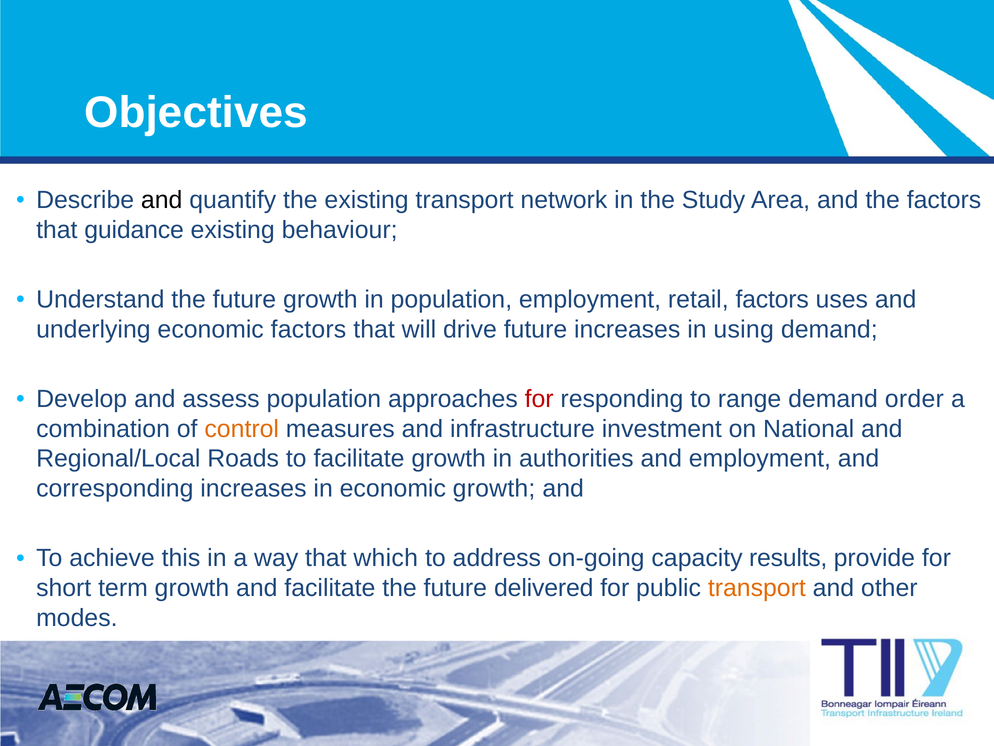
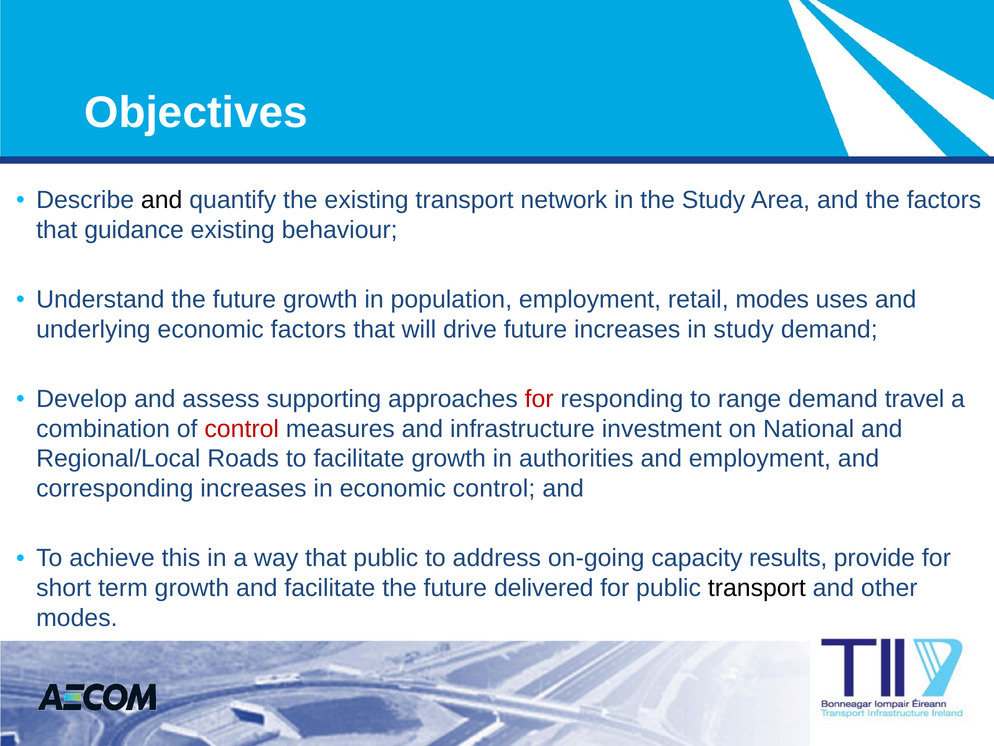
retail factors: factors -> modes
in using: using -> study
assess population: population -> supporting
order: order -> travel
control at (242, 429) colour: orange -> red
economic growth: growth -> control
that which: which -> public
transport at (757, 588) colour: orange -> black
